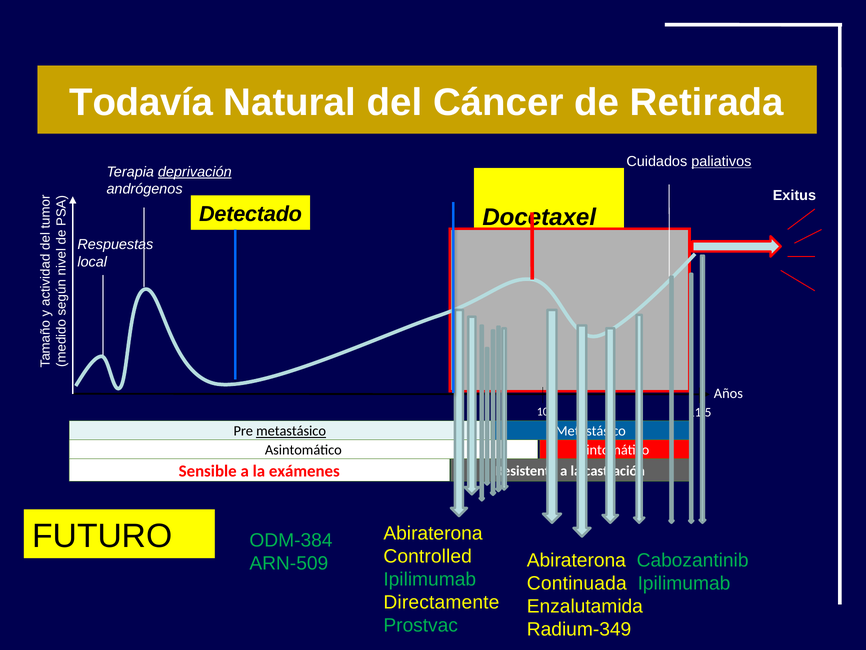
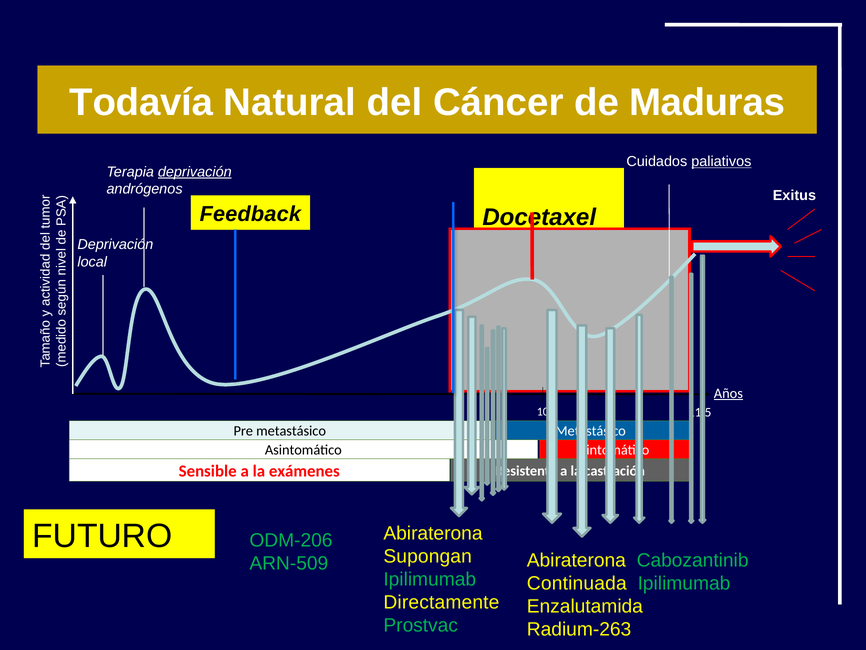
Retirada: Retirada -> Maduras
Detectado: Detectado -> Feedback
Respuestas at (115, 244): Respuestas -> Deprivación
Años underline: none -> present
metastásico at (291, 431) underline: present -> none
ODM-384: ODM-384 -> ODM-206
Controlled: Controlled -> Supongan
Radium-349: Radium-349 -> Radium-263
